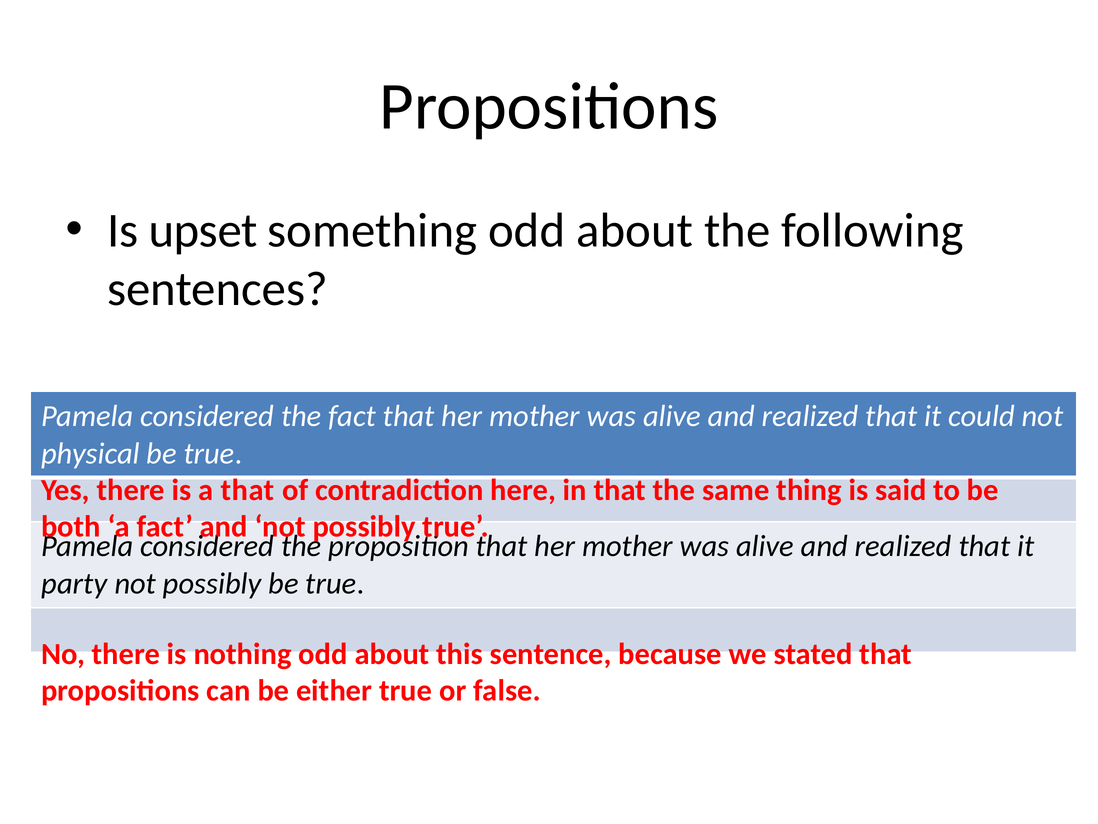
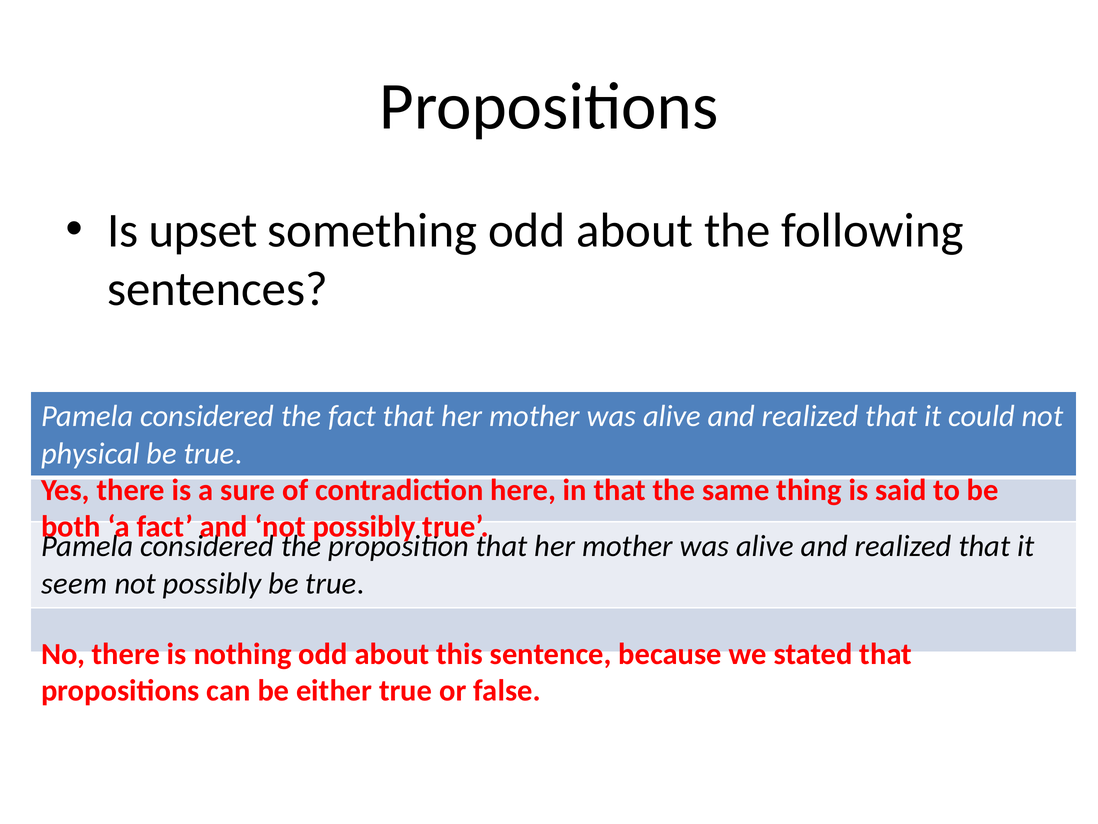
a that: that -> sure
party: party -> seem
